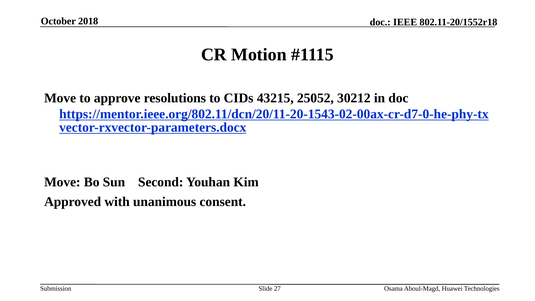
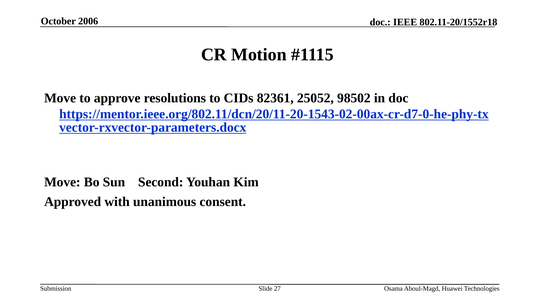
2018: 2018 -> 2006
43215: 43215 -> 82361
30212: 30212 -> 98502
